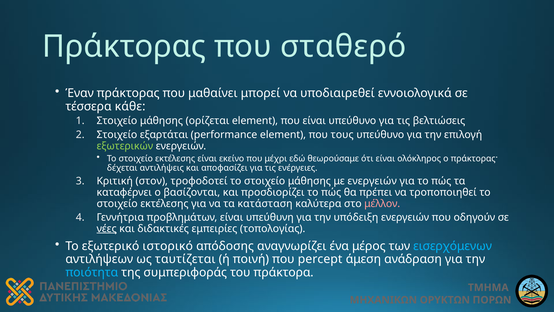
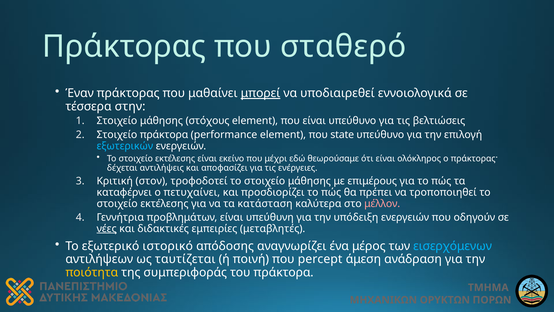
μπορεί underline: none -> present
κάθε: κάθε -> στην
ορίζεται: ορίζεται -> στόχους
Στοιχείο εξαρτάται: εξαρτάται -> πράκτορα
τους: τους -> state
εξωτερικών colour: light green -> light blue
με ενεργειών: ενεργειών -> επιμέρους
βασίζονται: βασίζονται -> πετυχαίνει
τοπολογίας: τοπολογίας -> μεταβλητές
ποιότητα colour: light blue -> yellow
